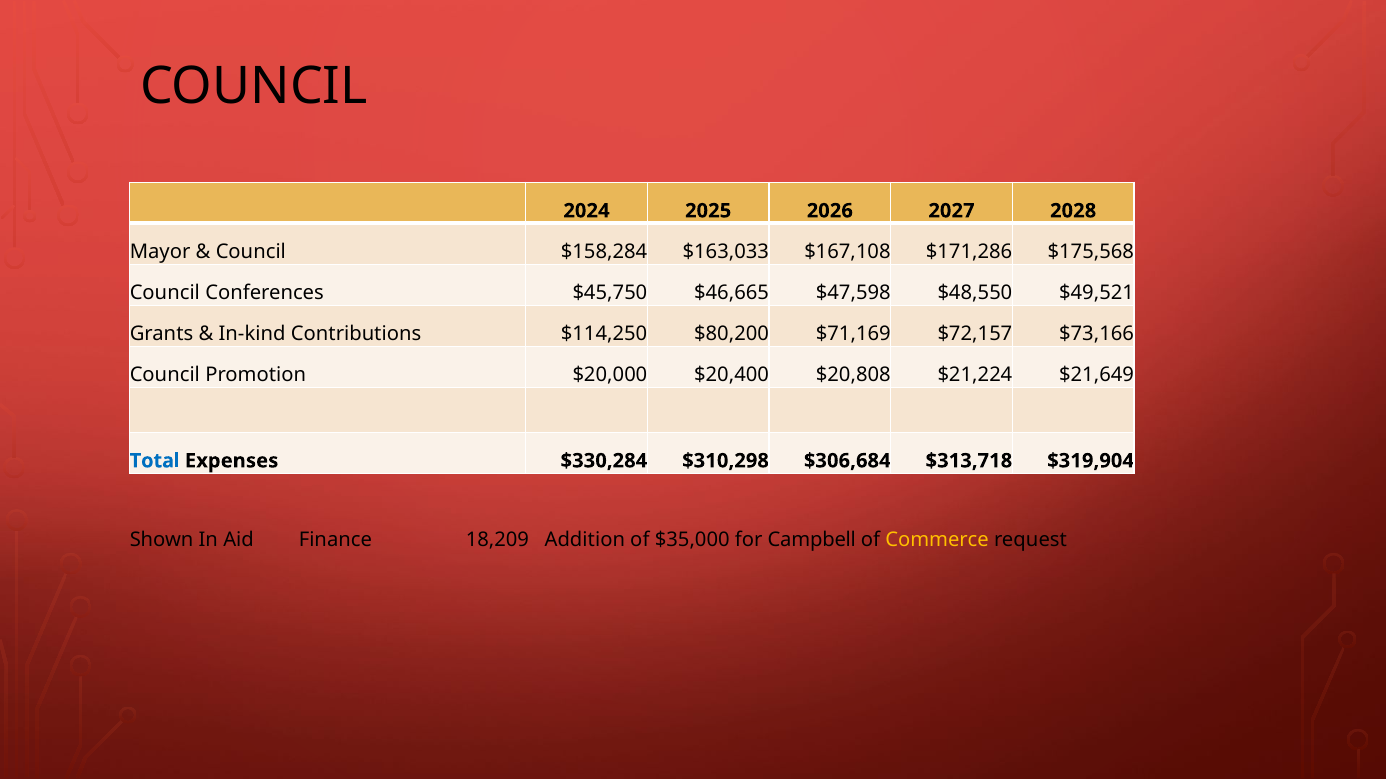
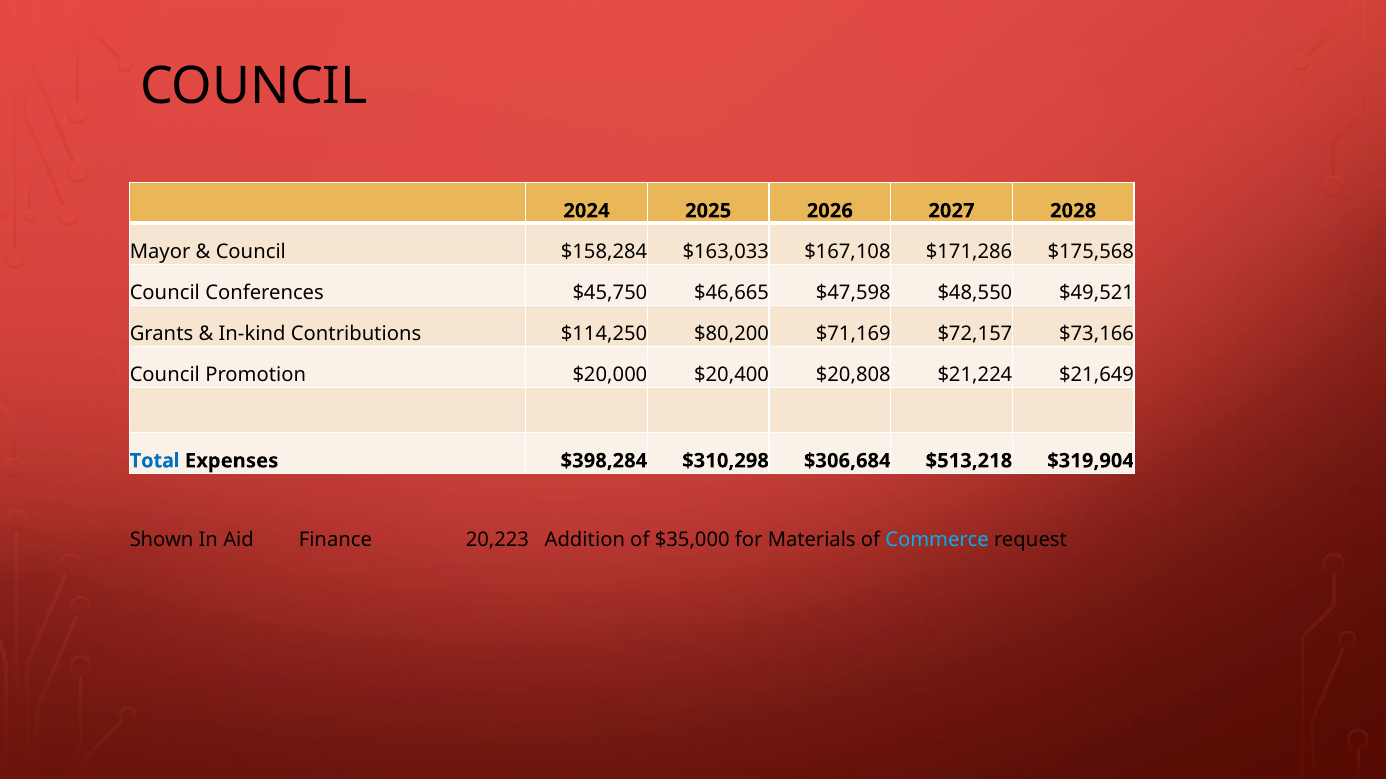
$330,284: $330,284 -> $398,284
$313,718: $313,718 -> $513,218
18,209: 18,209 -> 20,223
Campbell: Campbell -> Materials
Commerce colour: yellow -> light blue
